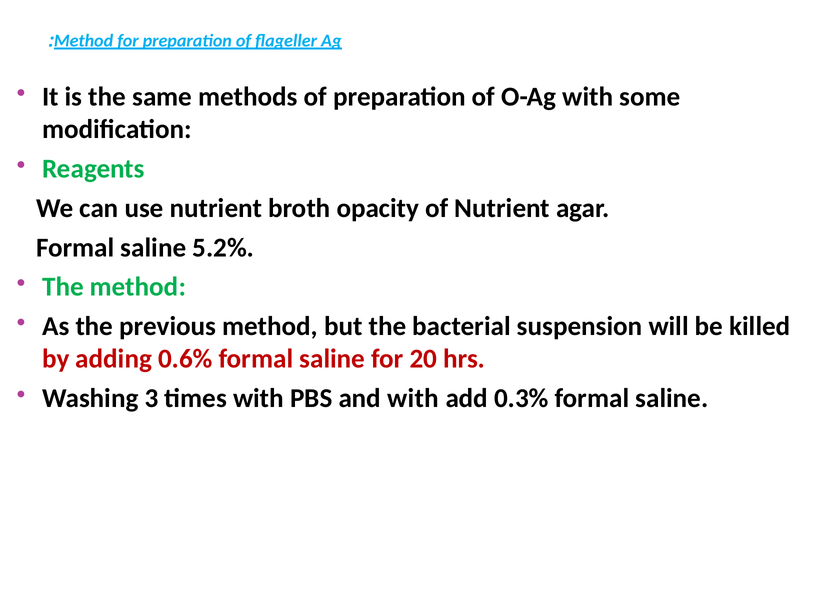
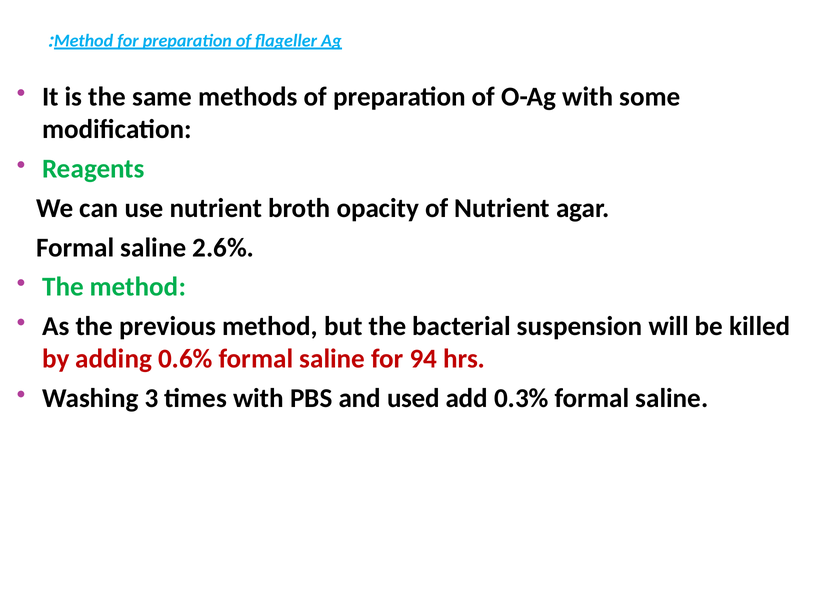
5.2%: 5.2% -> 2.6%
20: 20 -> 94
and with: with -> used
